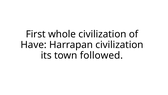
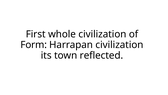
Have: Have -> Form
followed: followed -> reflected
